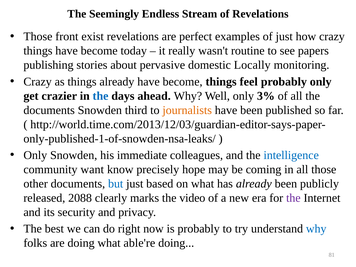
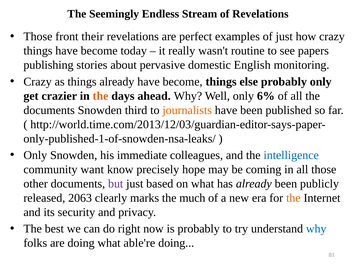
exist: exist -> their
Locally: Locally -> English
feel: feel -> else
the at (101, 96) colour: blue -> orange
3%: 3% -> 6%
but colour: blue -> purple
2088: 2088 -> 2063
video: video -> much
the at (293, 198) colour: purple -> orange
